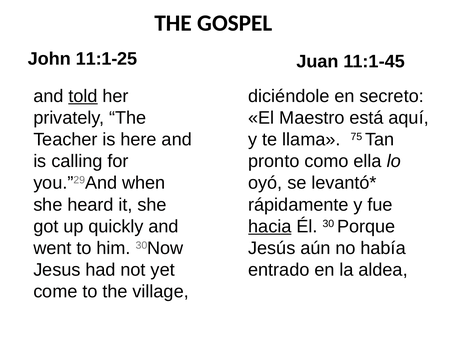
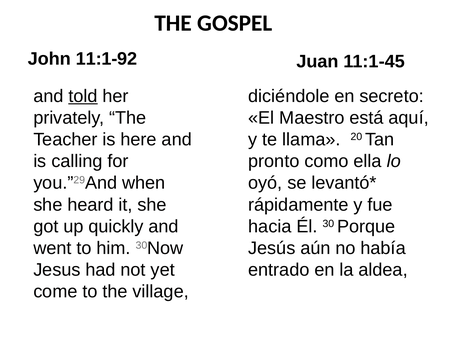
11:1-25: 11:1-25 -> 11:1-92
75: 75 -> 20
hacia underline: present -> none
